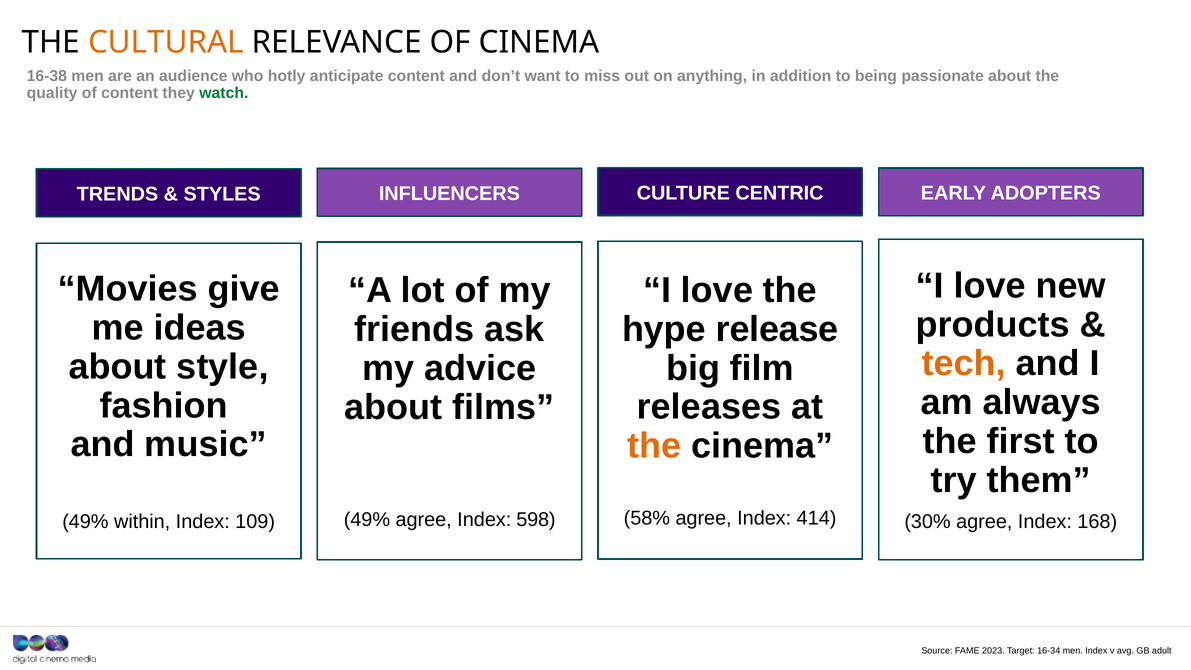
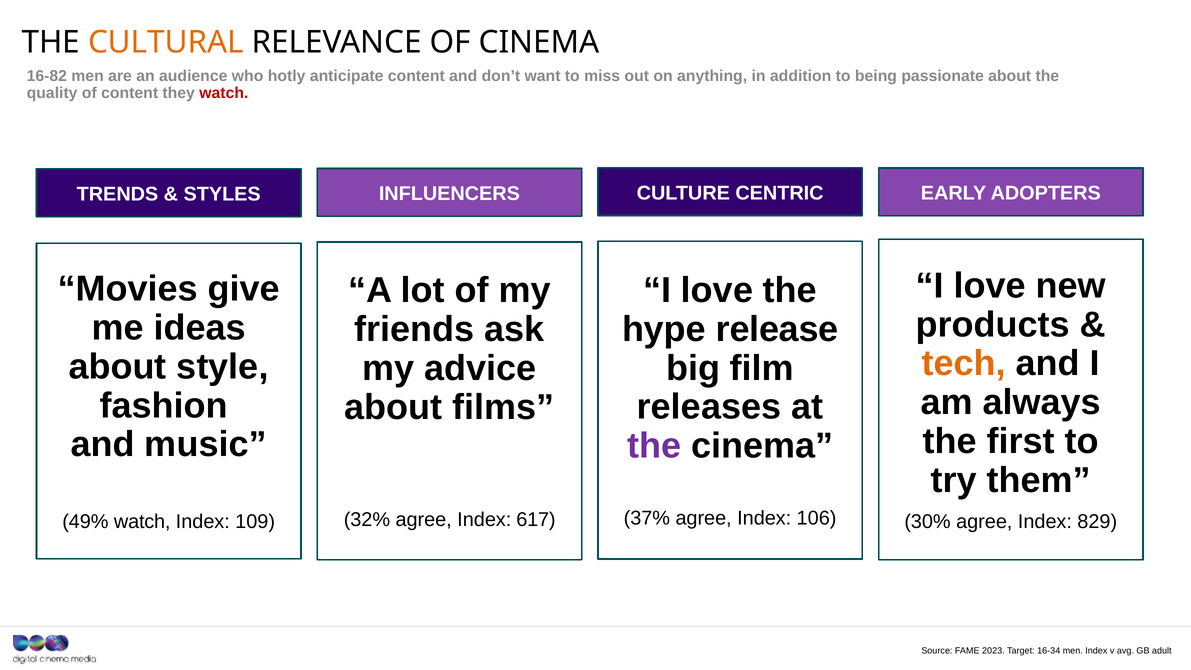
16-38: 16-38 -> 16-82
watch at (224, 93) colour: green -> red
the at (654, 446) colour: orange -> purple
58%: 58% -> 37%
414: 414 -> 106
49% at (367, 519): 49% -> 32%
598: 598 -> 617
49% within: within -> watch
168: 168 -> 829
